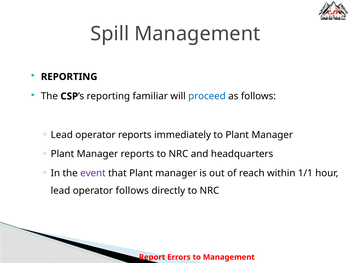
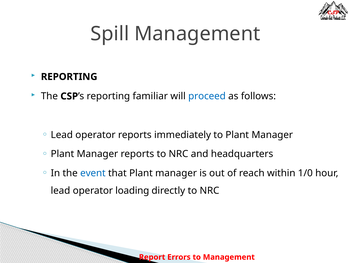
event colour: purple -> blue
1/1: 1/1 -> 1/0
operator follows: follows -> loading
